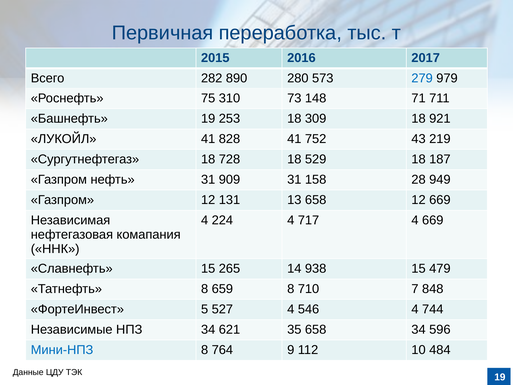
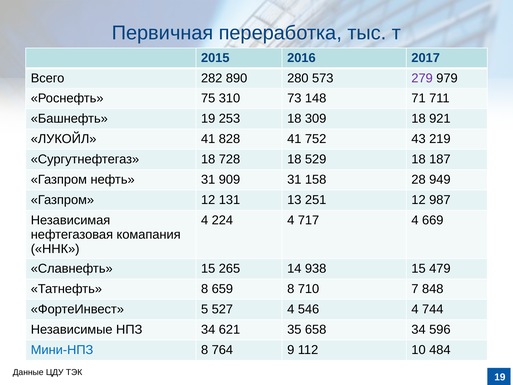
279 colour: blue -> purple
13 658: 658 -> 251
12 669: 669 -> 987
